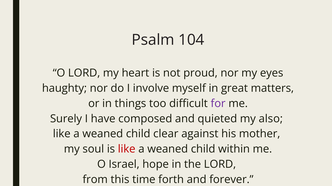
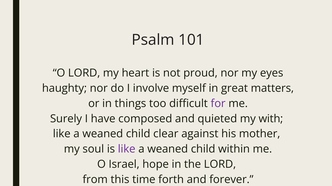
104: 104 -> 101
also: also -> with
like at (127, 150) colour: red -> purple
